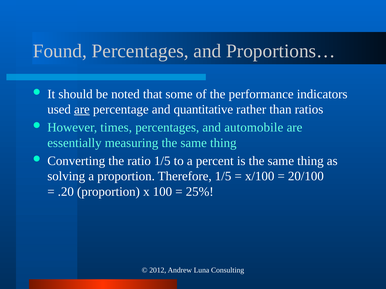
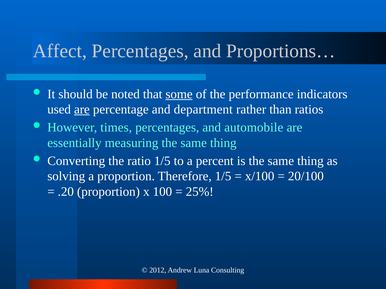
Found: Found -> Affect
some underline: none -> present
quantitative: quantitative -> department
